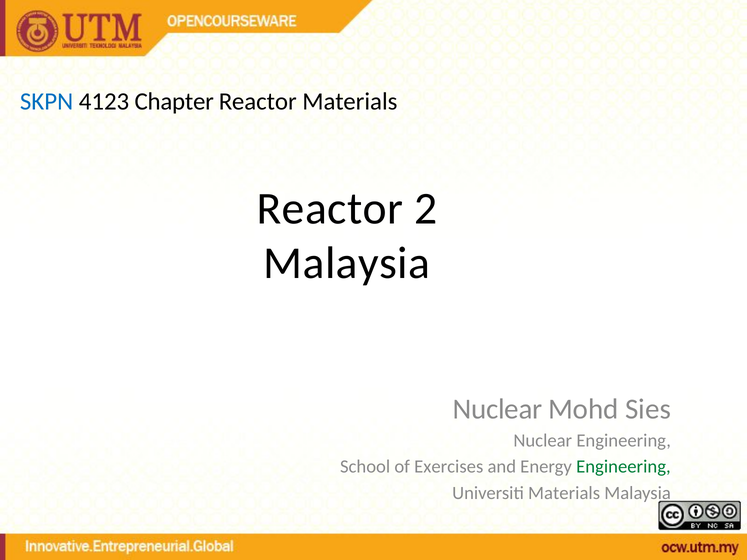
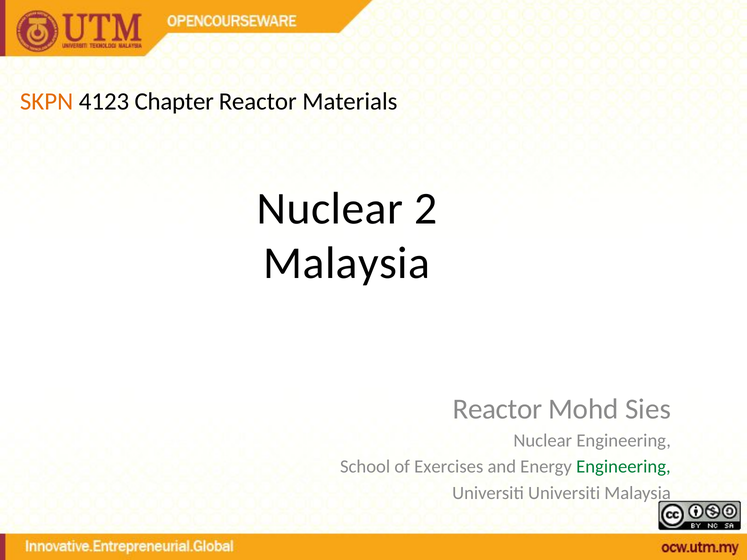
SKPN colour: blue -> orange
Reactor at (330, 209): Reactor -> Nuclear
Nuclear at (497, 409): Nuclear -> Reactor
Universiti Materials: Materials -> Universiti
